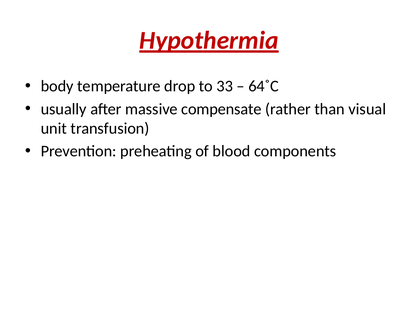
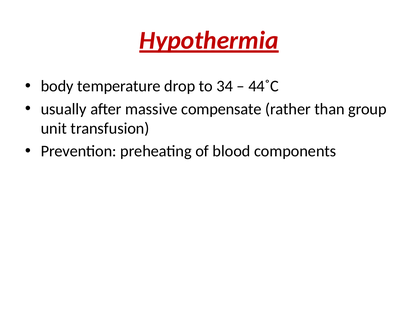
33: 33 -> 34
64˚C: 64˚C -> 44˚C
visual: visual -> group
